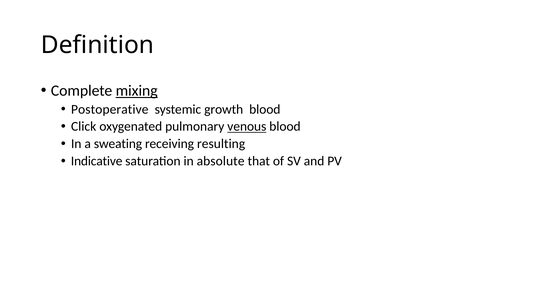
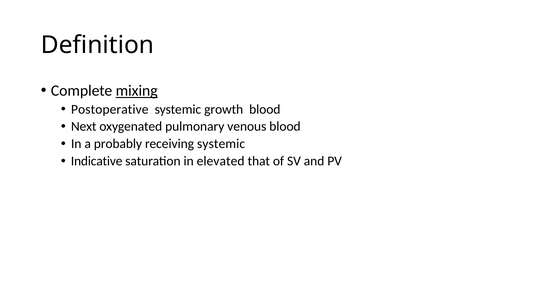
Click: Click -> Next
venous underline: present -> none
sweating: sweating -> probably
receiving resulting: resulting -> systemic
absolute: absolute -> elevated
